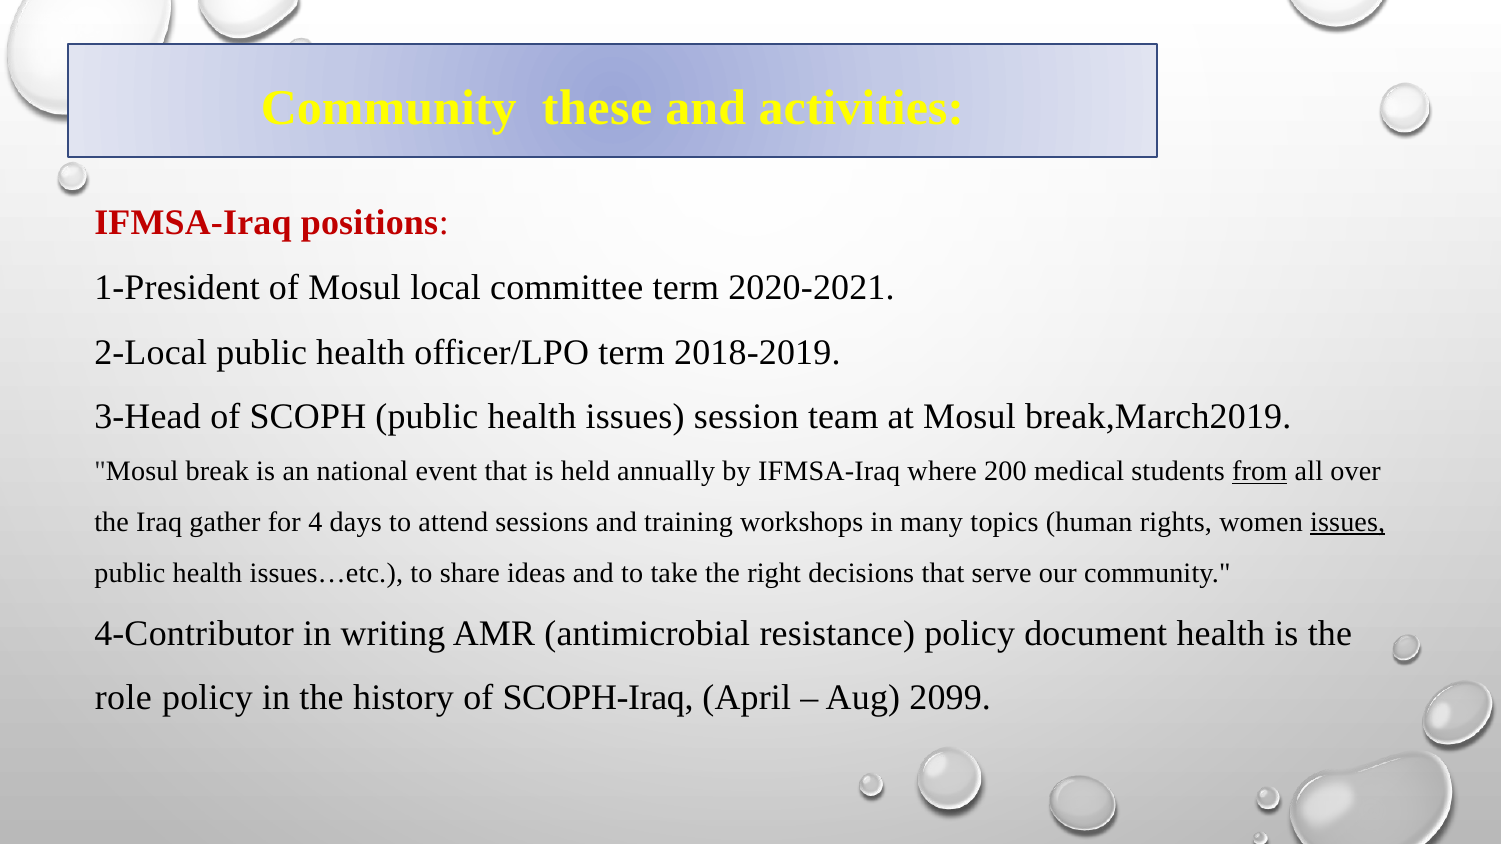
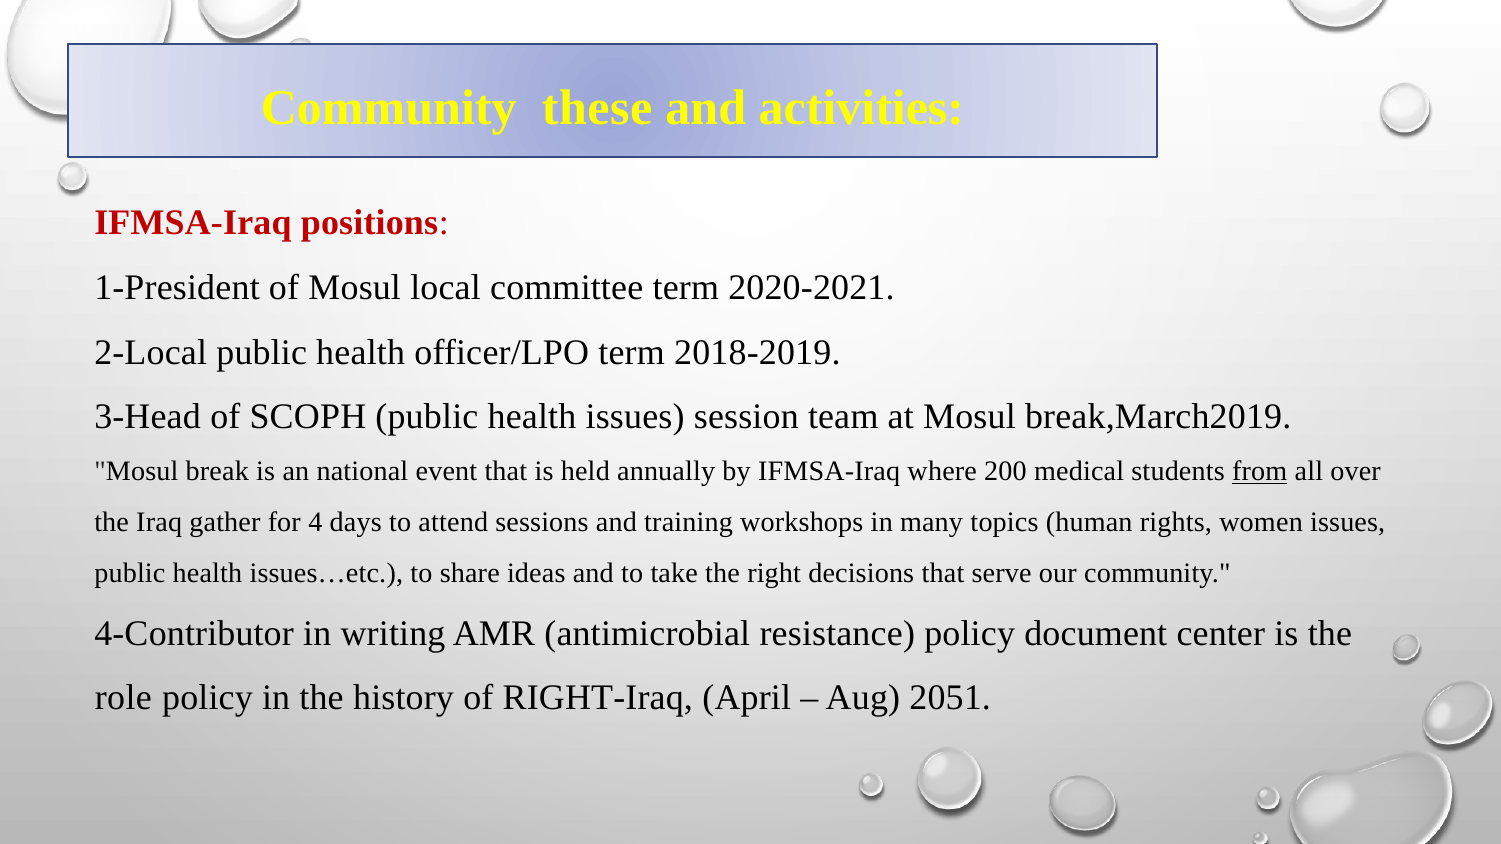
issues at (1348, 522) underline: present -> none
health at (1221, 634): health -> center
SCOPH-Iraq: SCOPH-Iraq -> RIGHT-Iraq
2099: 2099 -> 2051
